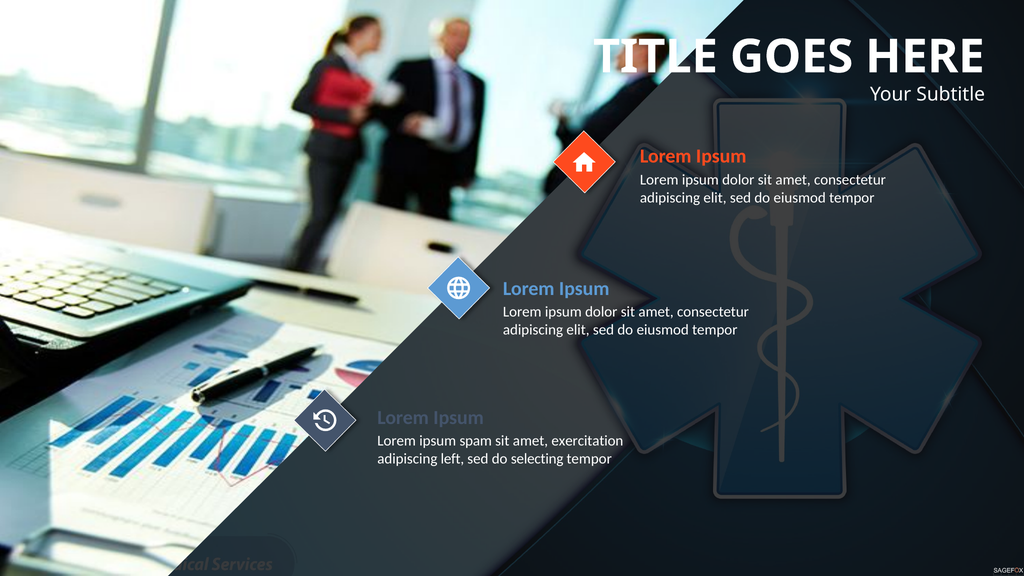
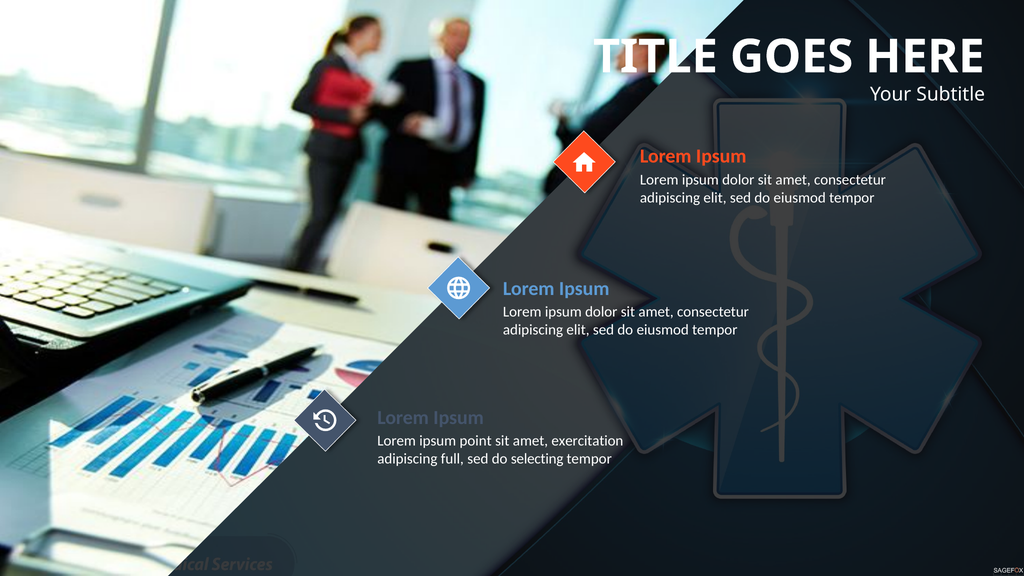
spam: spam -> point
left: left -> full
